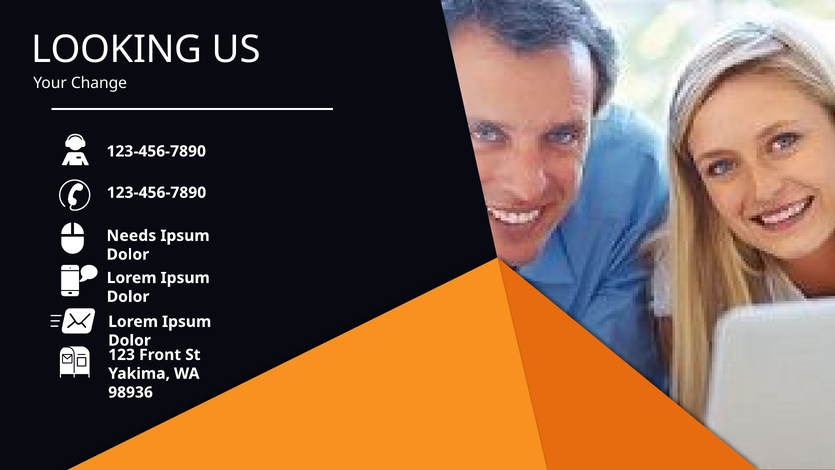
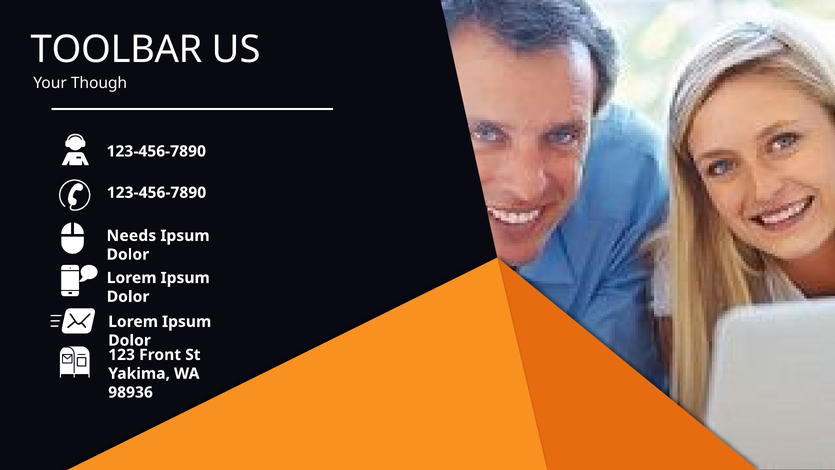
LOOKING: LOOKING -> TOOLBAR
Change: Change -> Though
